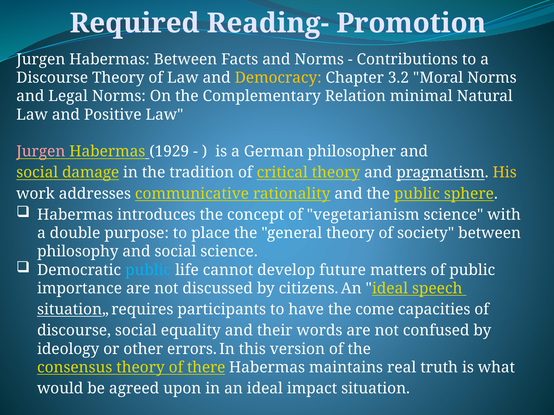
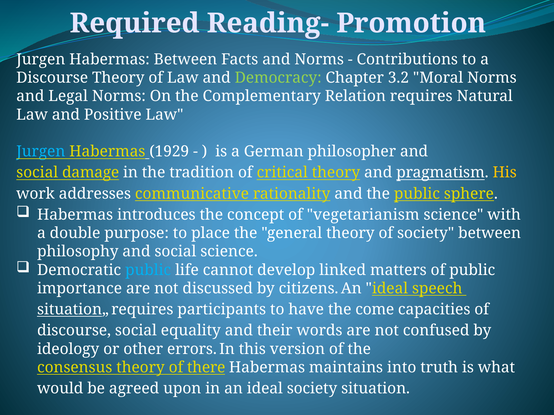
Democracy colour: yellow -> light green
Relation minimal: minimal -> requires
Jurgen at (41, 152) colour: pink -> light blue
future: future -> linked
real: real -> into
ideal impact: impact -> society
